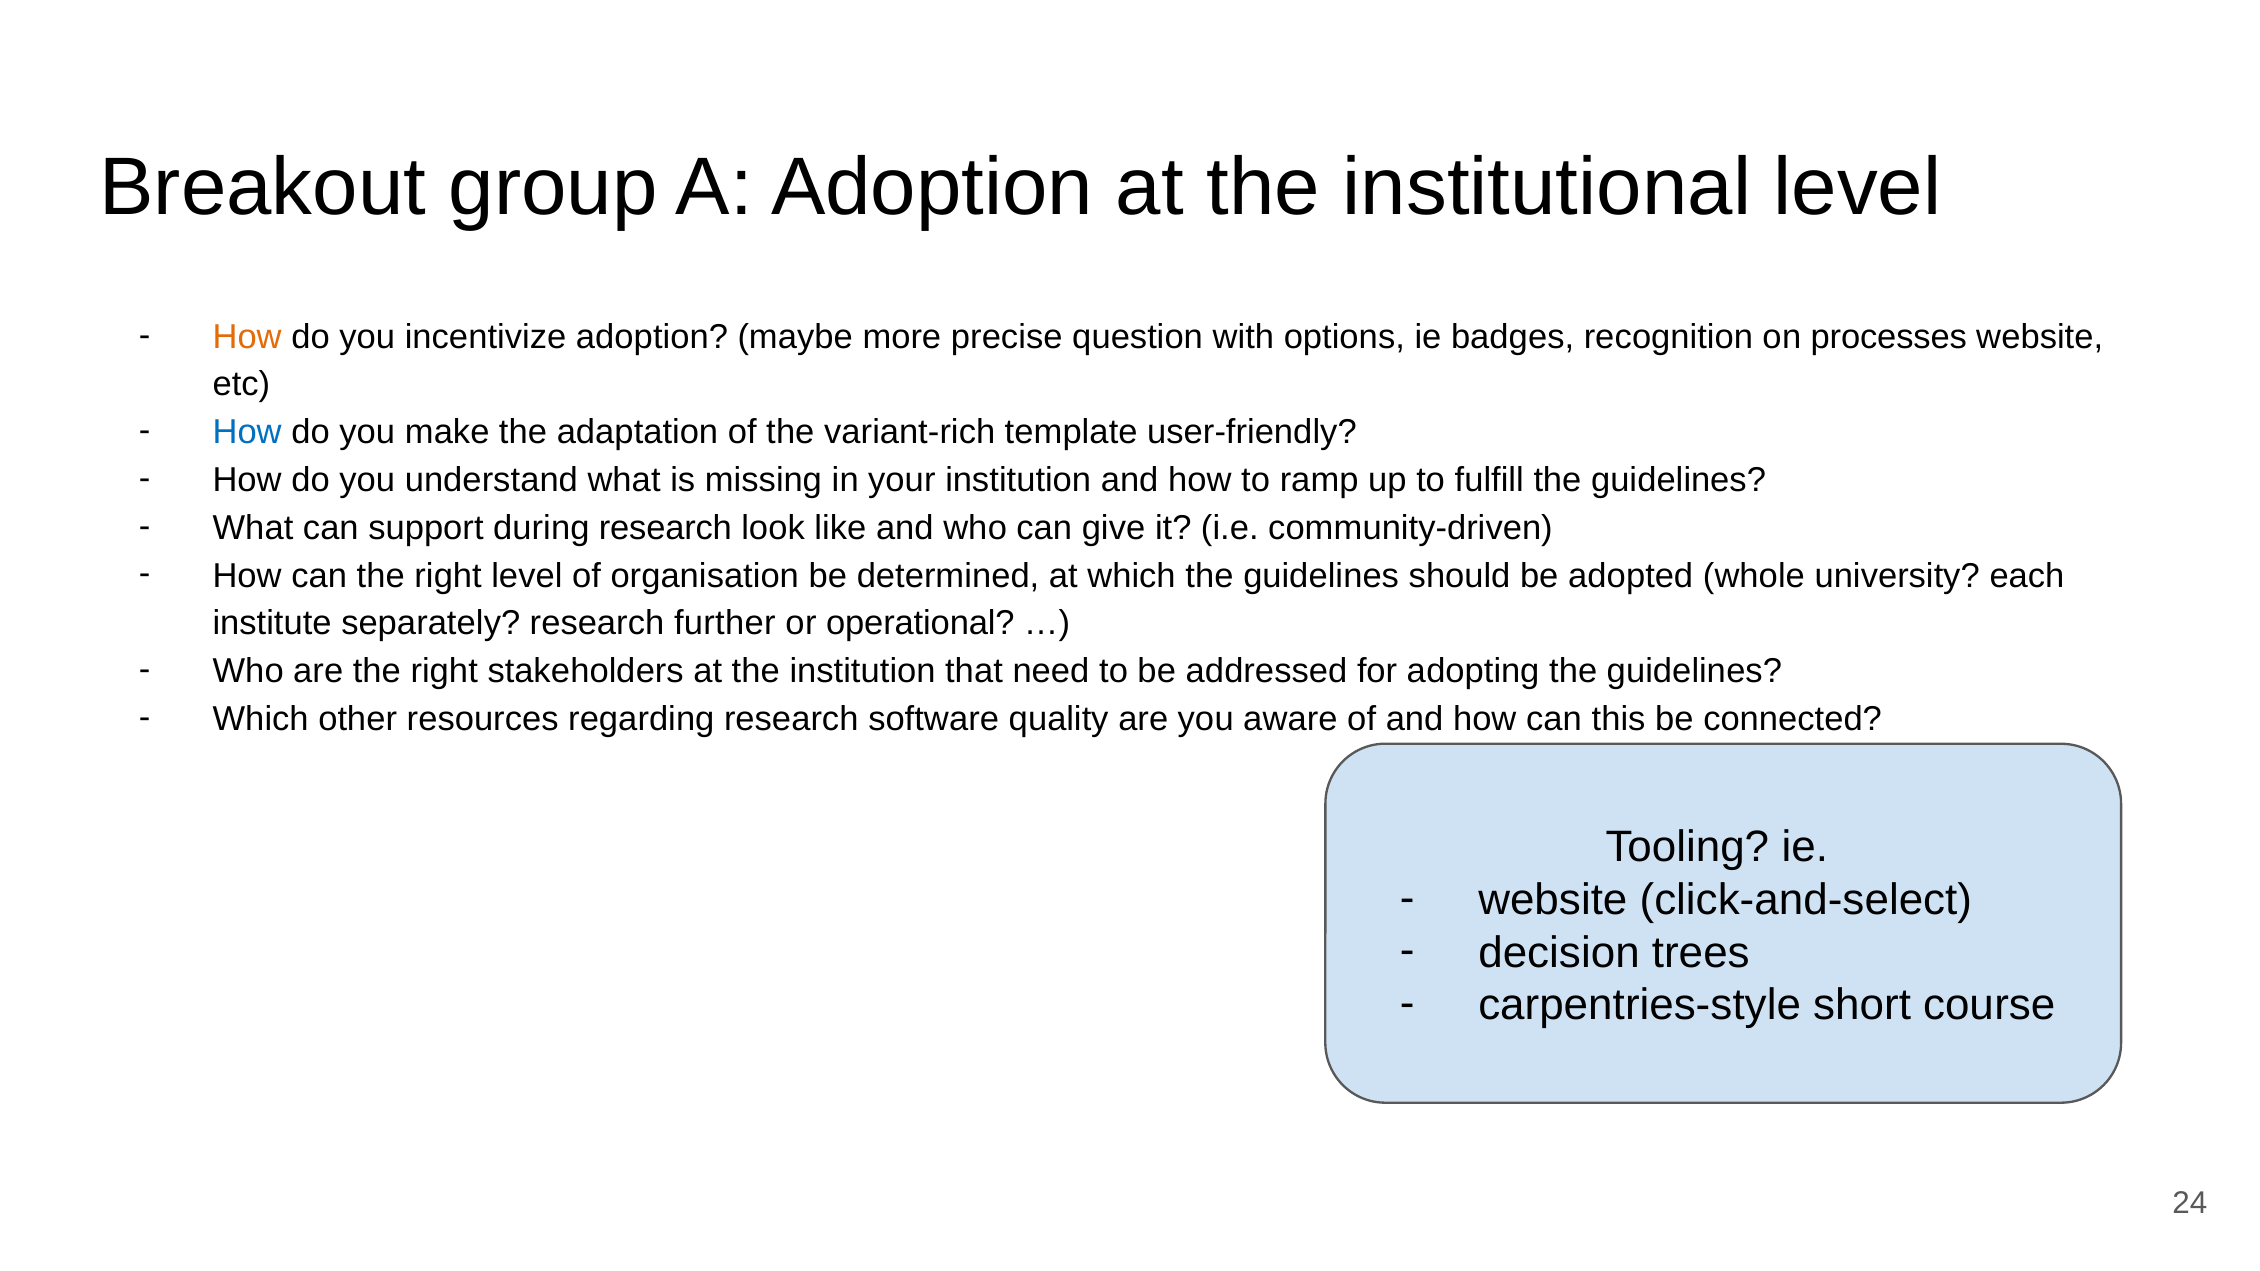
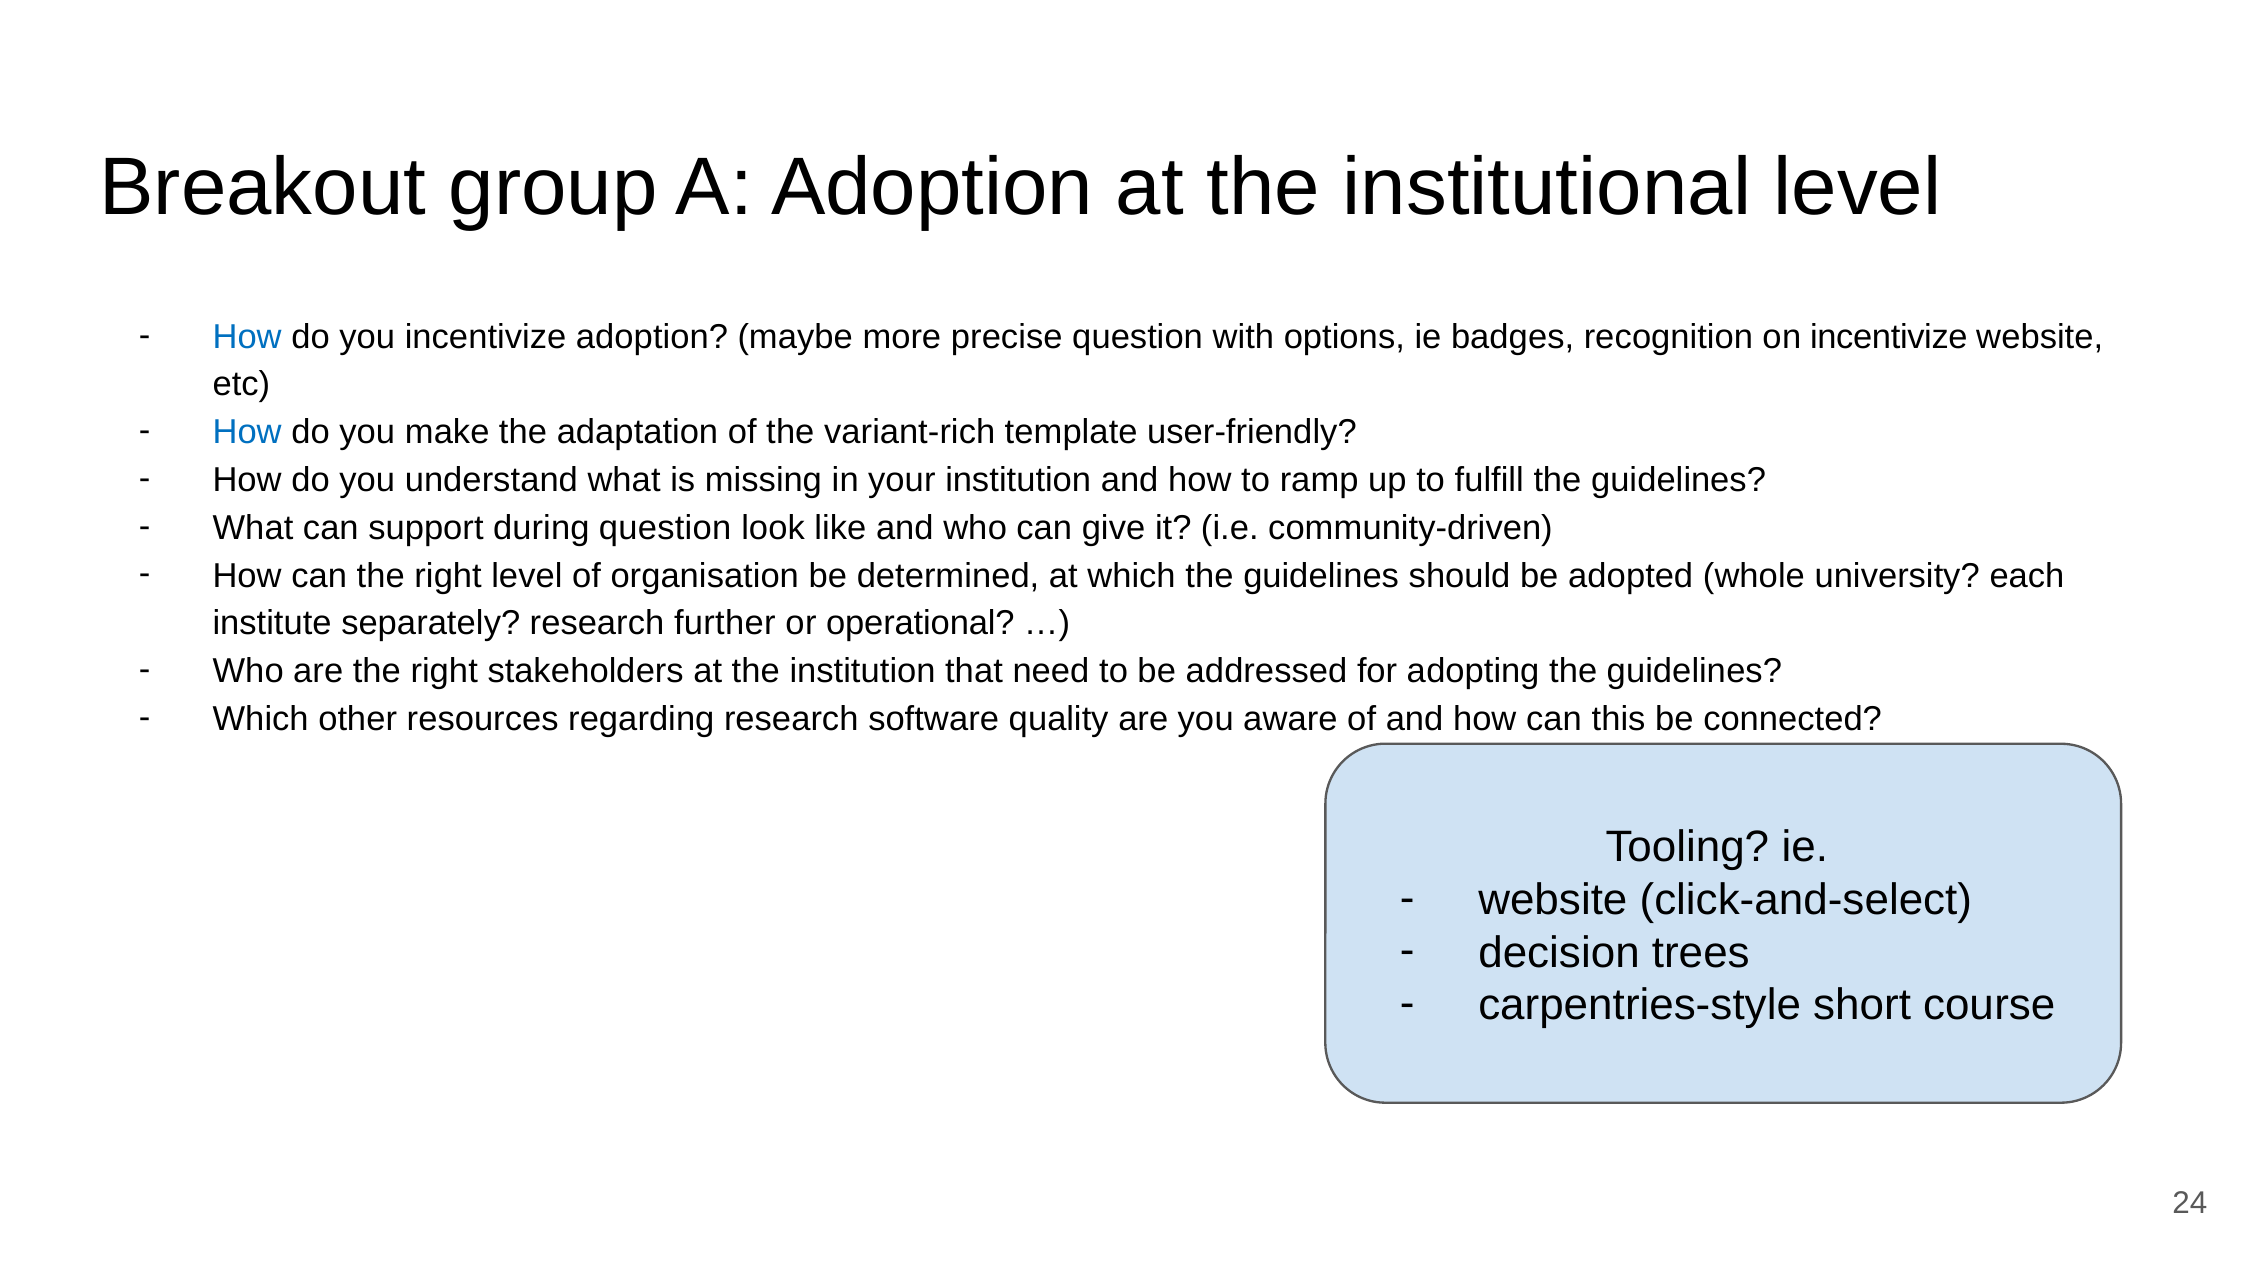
How at (247, 337) colour: orange -> blue
on processes: processes -> incentivize
during research: research -> question
